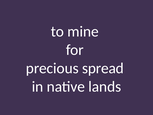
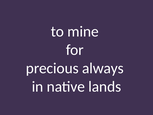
spread: spread -> always
